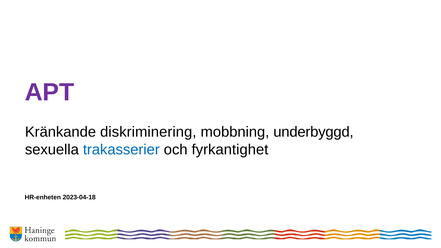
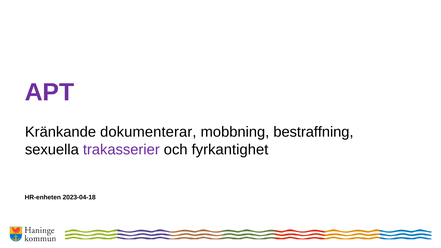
diskriminering: diskriminering -> dokumenterar
underbyggd: underbyggd -> bestraffning
trakasserier colour: blue -> purple
